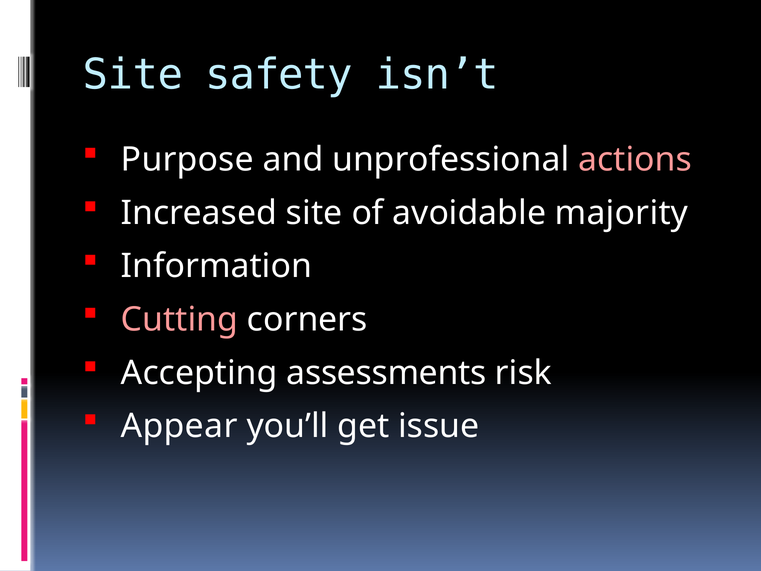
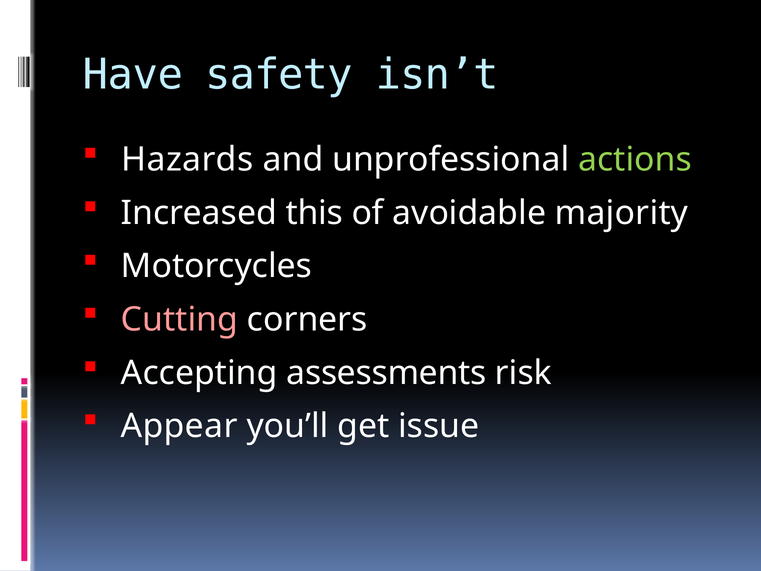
Site at (133, 75): Site -> Have
Purpose: Purpose -> Hazards
actions colour: pink -> light green
Increased site: site -> this
Information: Information -> Motorcycles
